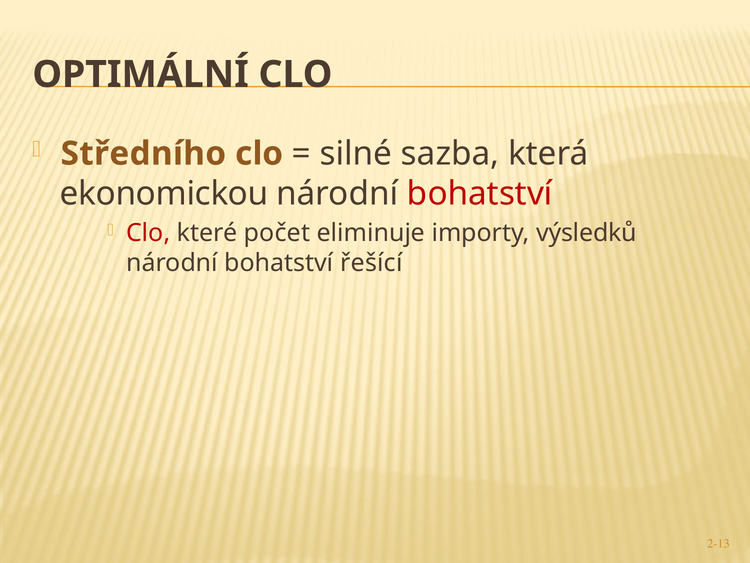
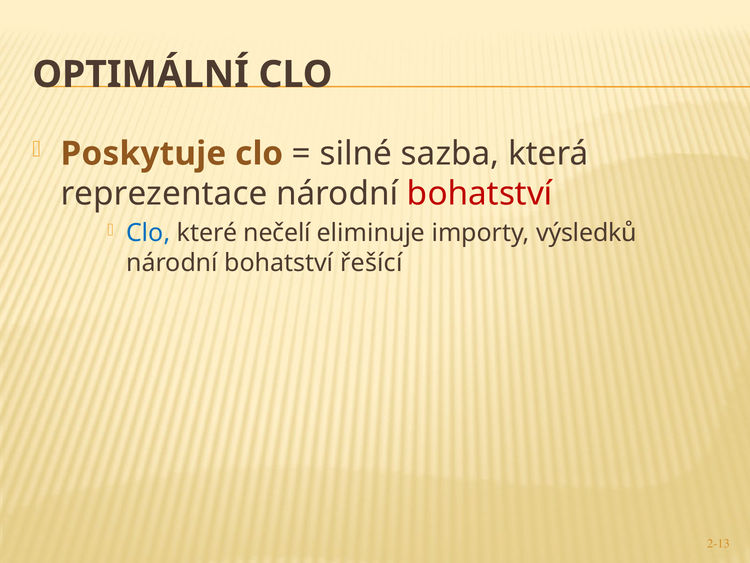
Středního: Středního -> Poskytuje
ekonomickou: ekonomickou -> reprezentace
Clo at (148, 233) colour: red -> blue
počet: počet -> nečelí
